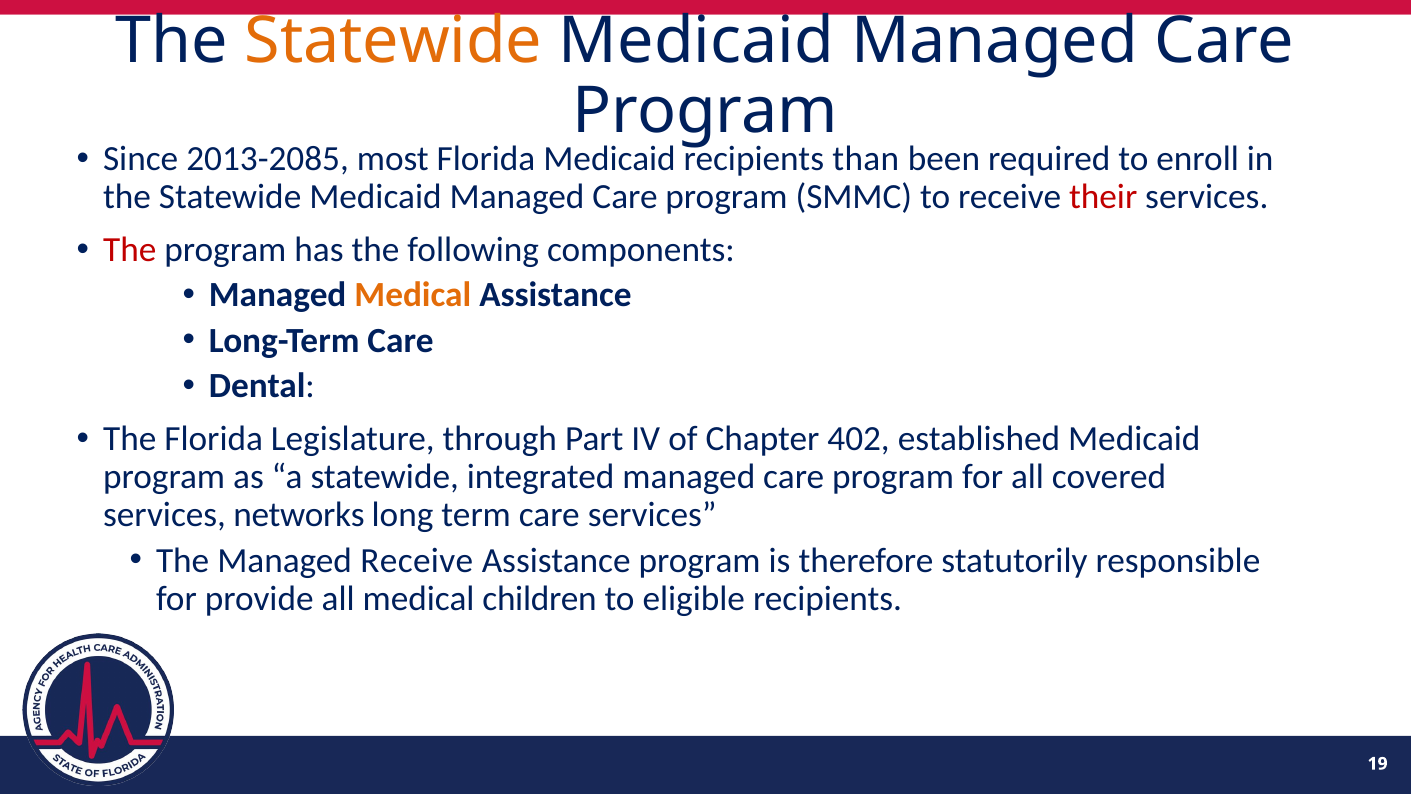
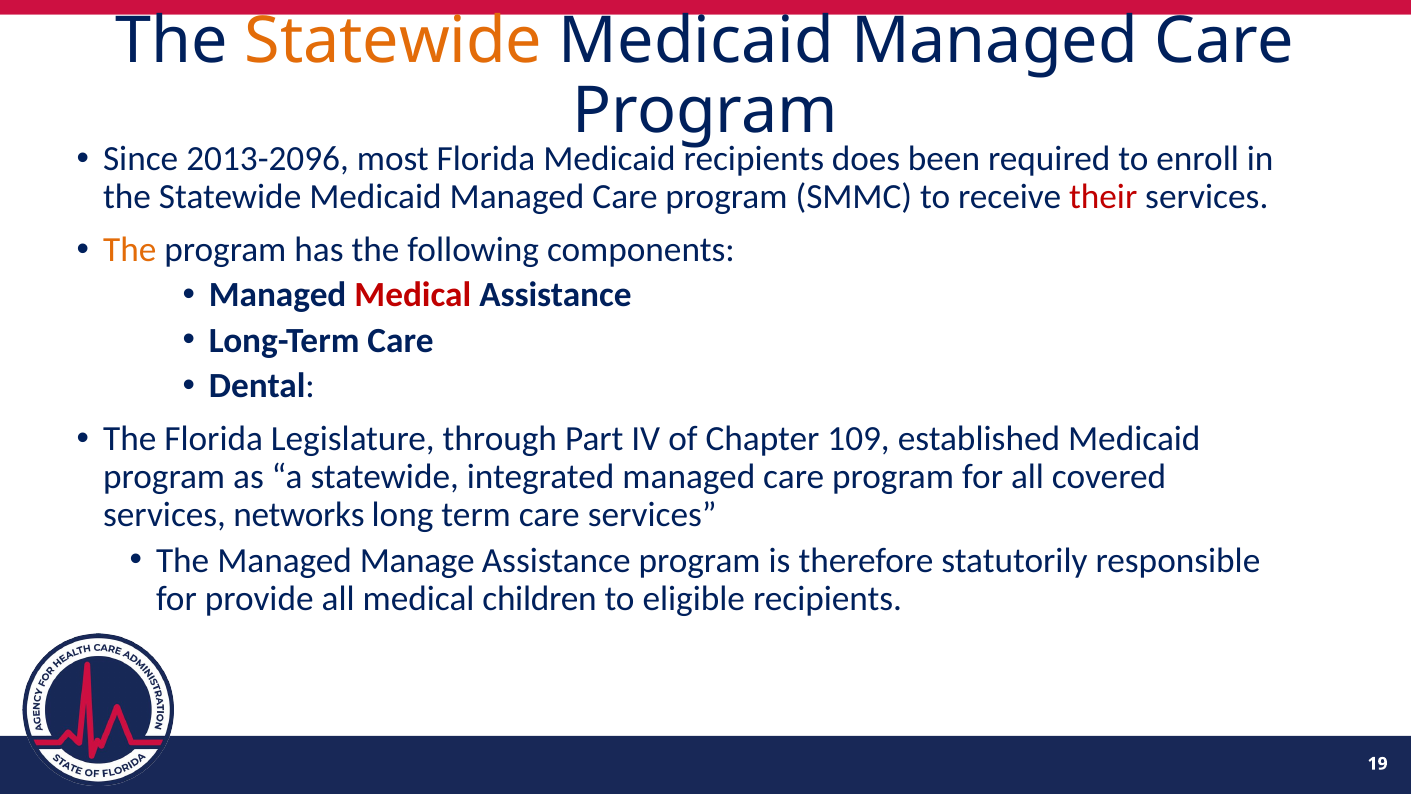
2013-2085: 2013-2085 -> 2013-2096
than: than -> does
The at (130, 250) colour: red -> orange
Medical at (413, 295) colour: orange -> red
402: 402 -> 109
Managed Receive: Receive -> Manage
